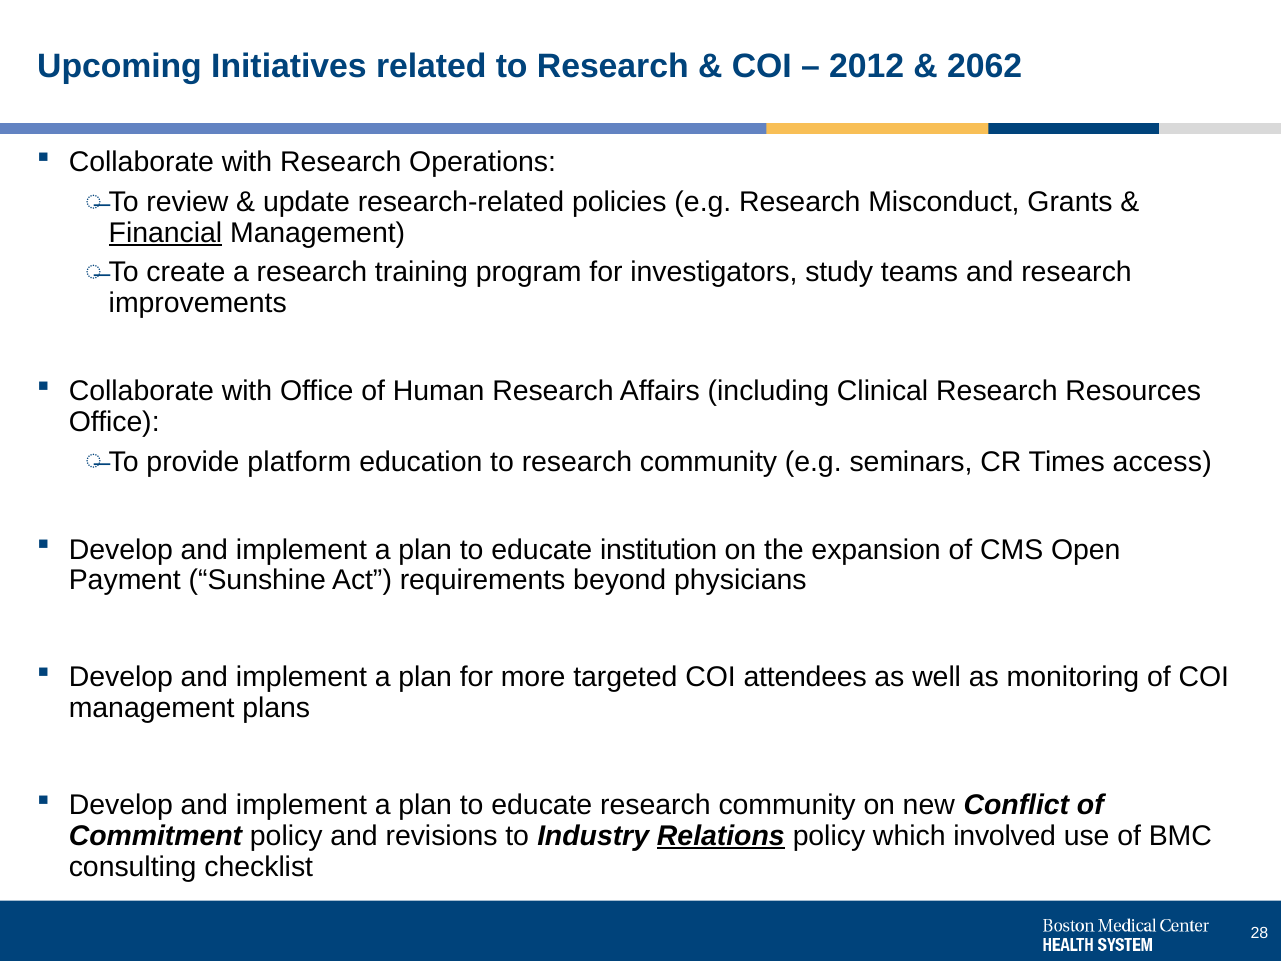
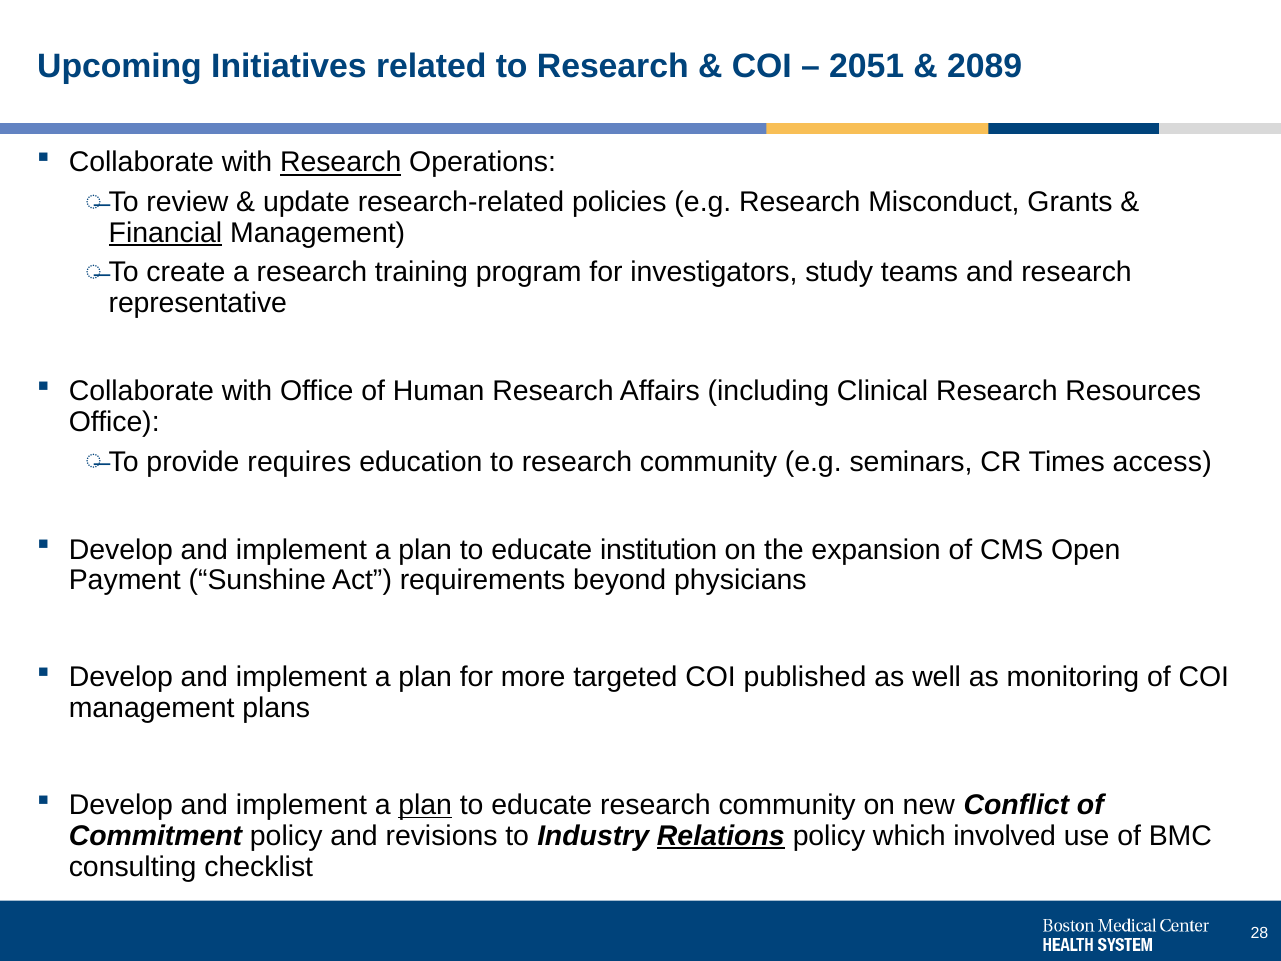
2012: 2012 -> 2051
2062: 2062 -> 2089
Research at (341, 162) underline: none -> present
improvements: improvements -> representative
platform: platform -> requires
attendees: attendees -> published
plan at (425, 805) underline: none -> present
